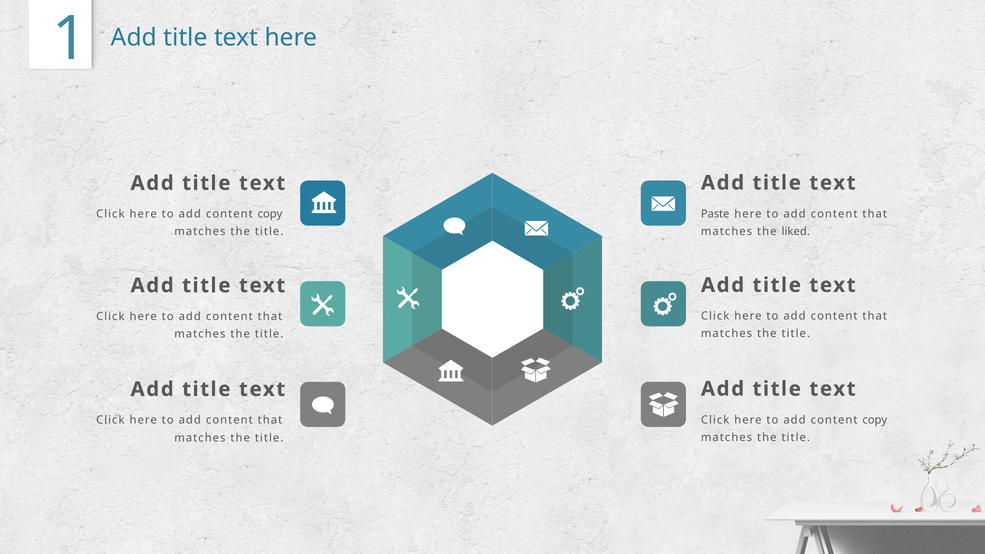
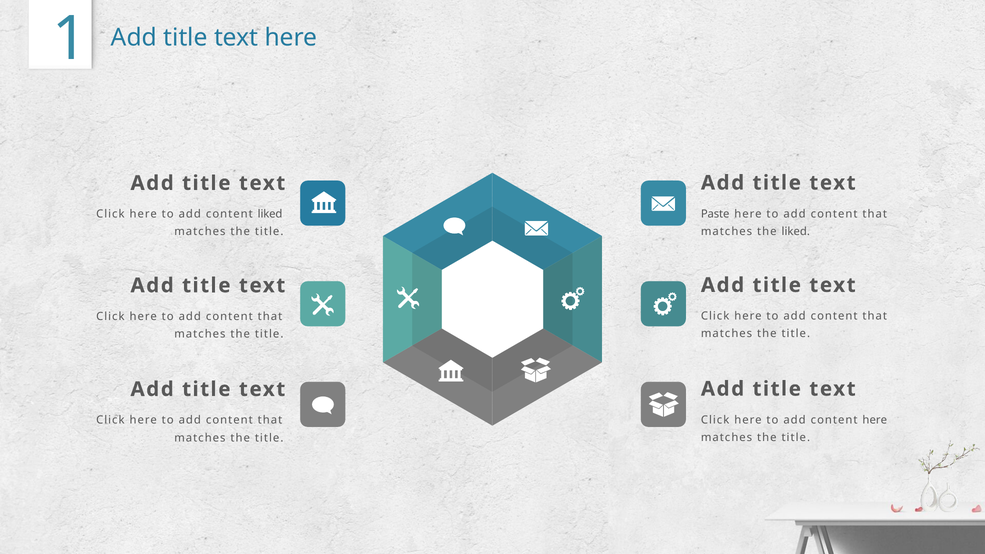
copy at (270, 214): copy -> liked
copy at (875, 420): copy -> here
